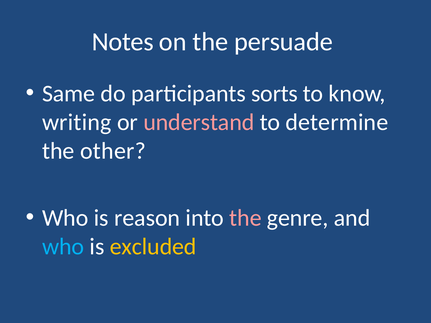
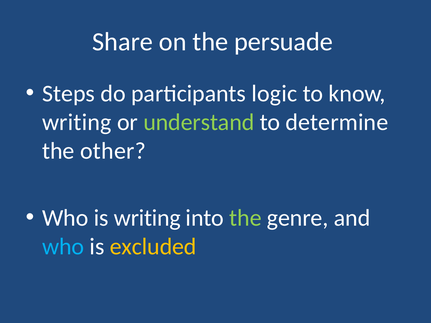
Notes: Notes -> Share
Same: Same -> Steps
sorts: sorts -> logic
understand colour: pink -> light green
is reason: reason -> writing
the at (245, 218) colour: pink -> light green
